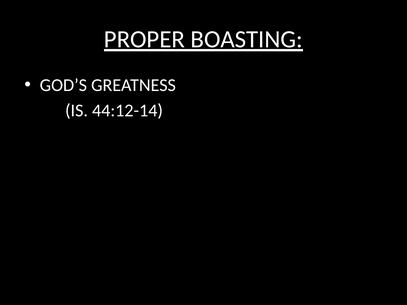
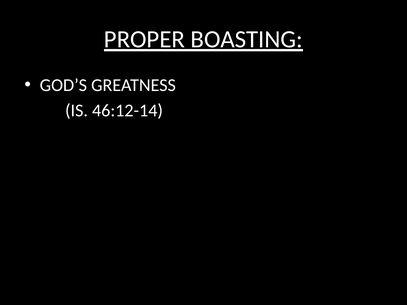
44:12-14: 44:12-14 -> 46:12-14
